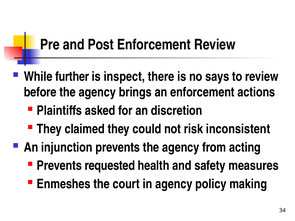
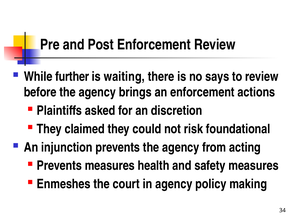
inspect: inspect -> waiting
inconsistent: inconsistent -> foundational
Prevents requested: requested -> measures
